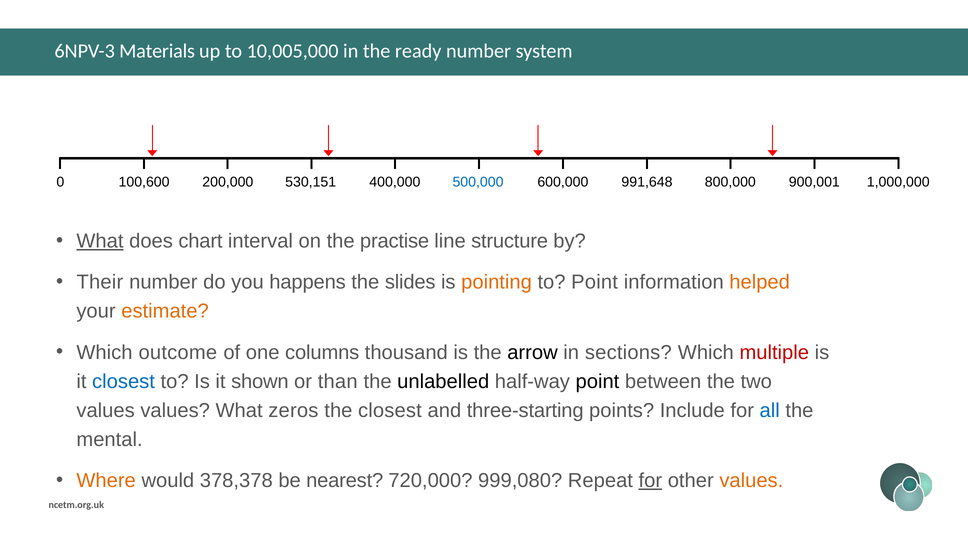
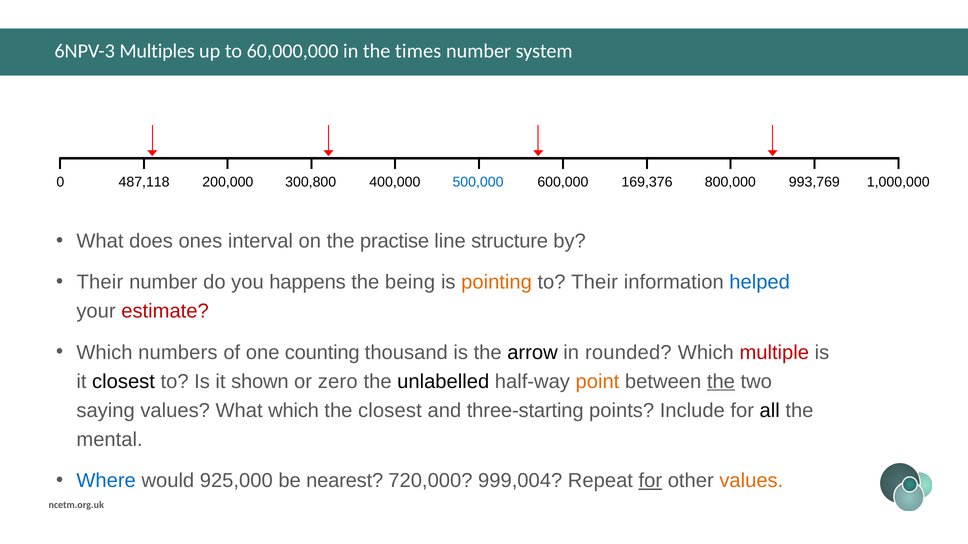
Materials: Materials -> Multiples
10,005,000: 10,005,000 -> 60,000,000
ready: ready -> times
100,600: 100,600 -> 487,118
530,151: 530,151 -> 300,800
991,648: 991,648 -> 169,376
900,001: 900,001 -> 993,769
What at (100, 241) underline: present -> none
chart: chart -> ones
slides: slides -> being
to Point: Point -> Their
helped colour: orange -> blue
estimate colour: orange -> red
outcome: outcome -> numbers
columns: columns -> counting
sections: sections -> rounded
closest at (123, 382) colour: blue -> black
than: than -> zero
point at (597, 382) colour: black -> orange
the at (721, 382) underline: none -> present
values at (106, 411): values -> saying
What zeros: zeros -> which
all colour: blue -> black
Where colour: orange -> blue
378,378: 378,378 -> 925,000
999,080: 999,080 -> 999,004
